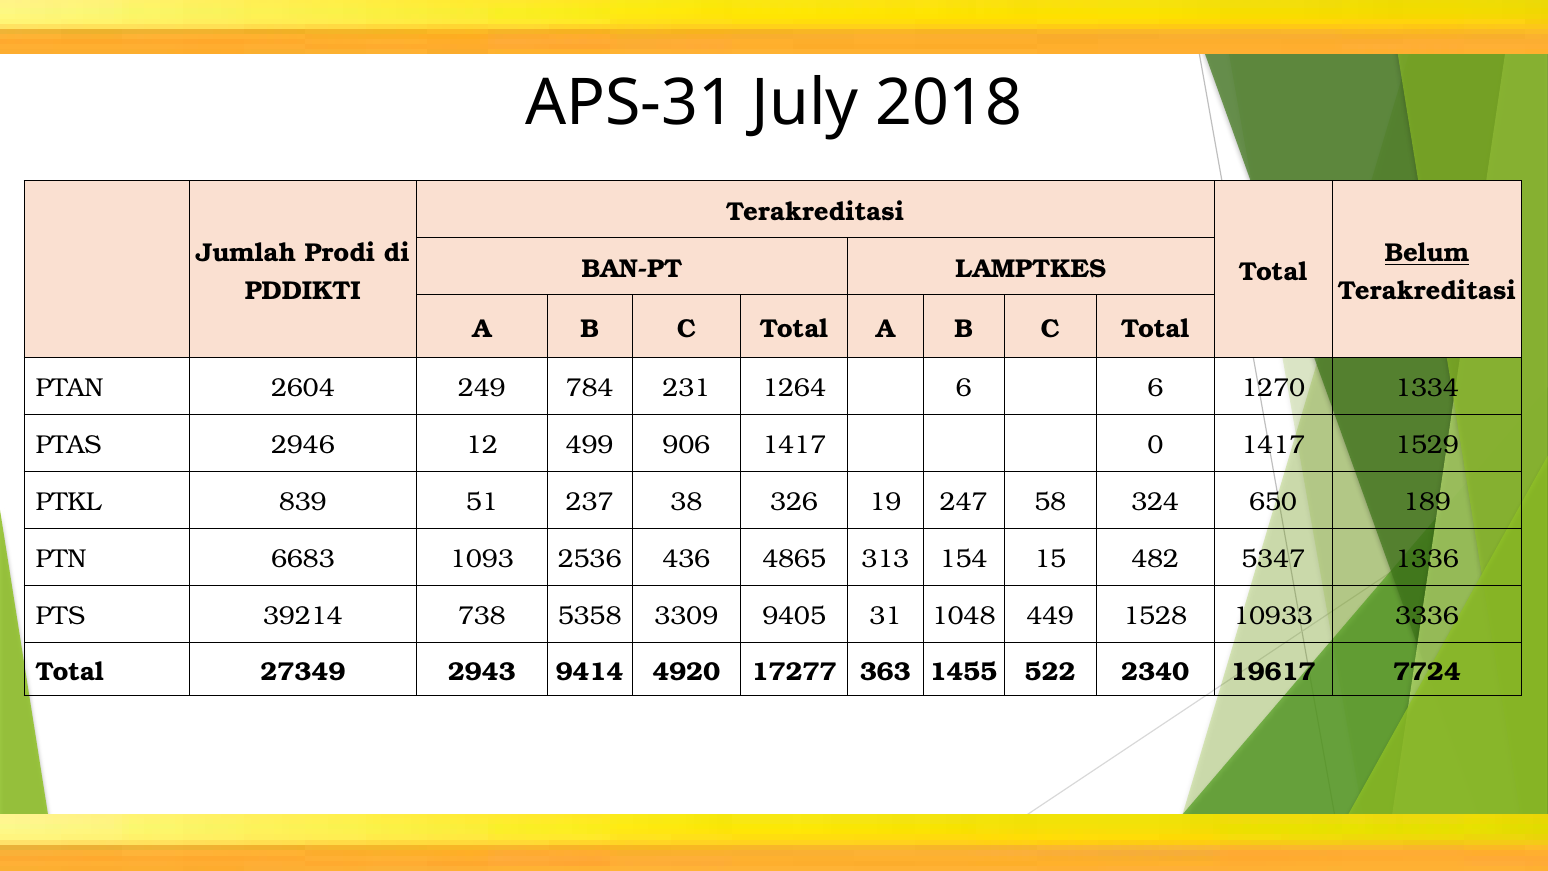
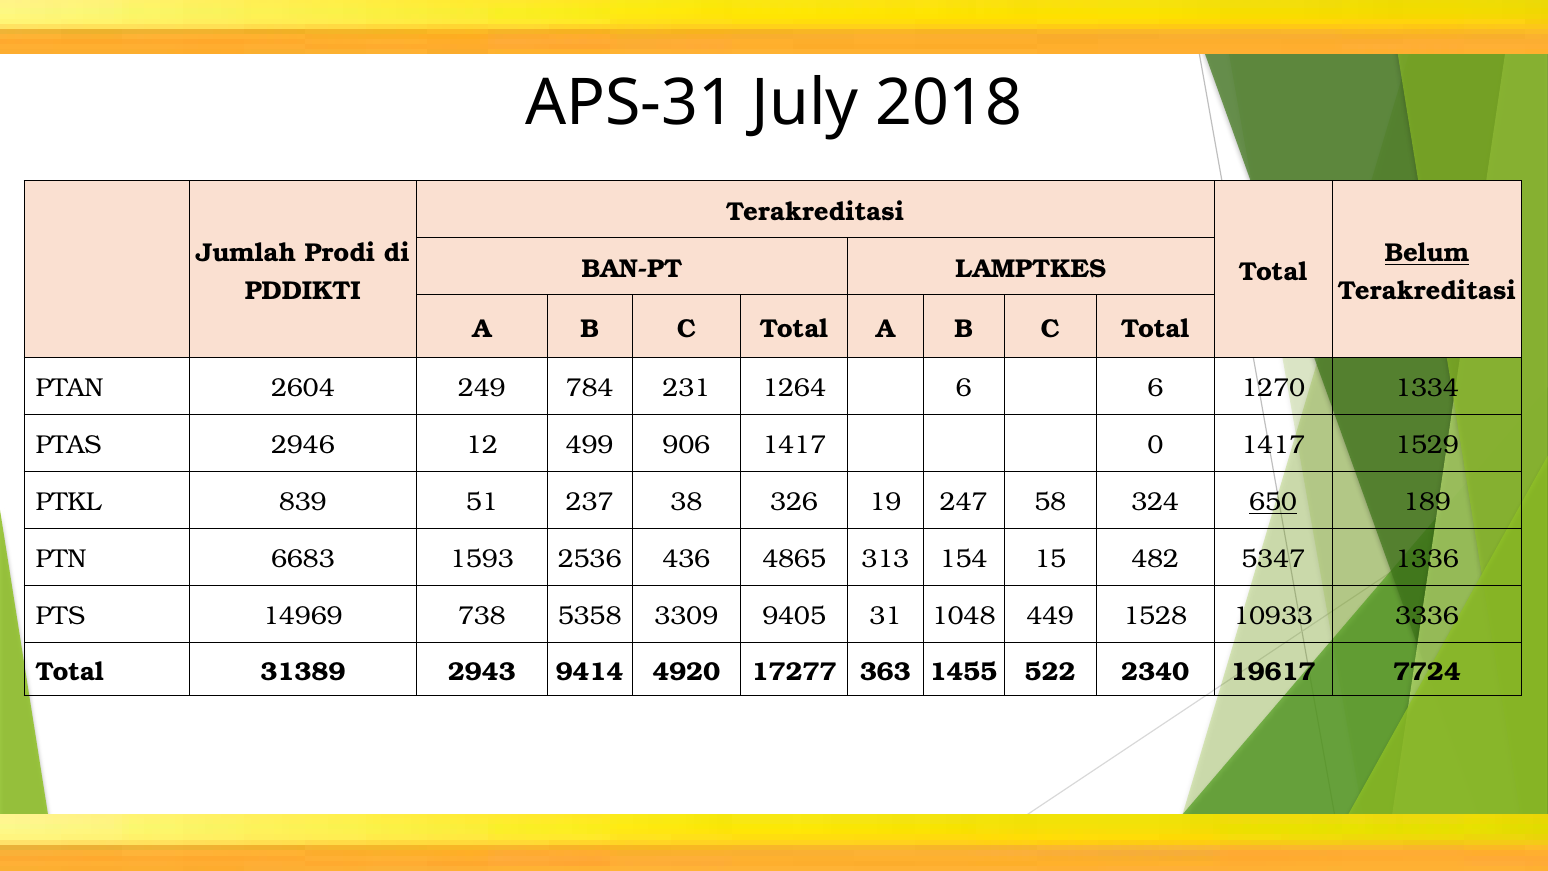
650 underline: none -> present
1093: 1093 -> 1593
39214: 39214 -> 14969
27349: 27349 -> 31389
